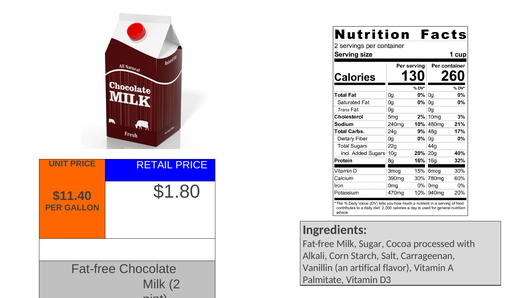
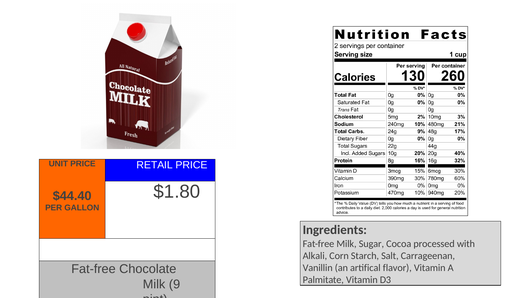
$11.40: $11.40 -> $44.40
2: 2 -> 9
